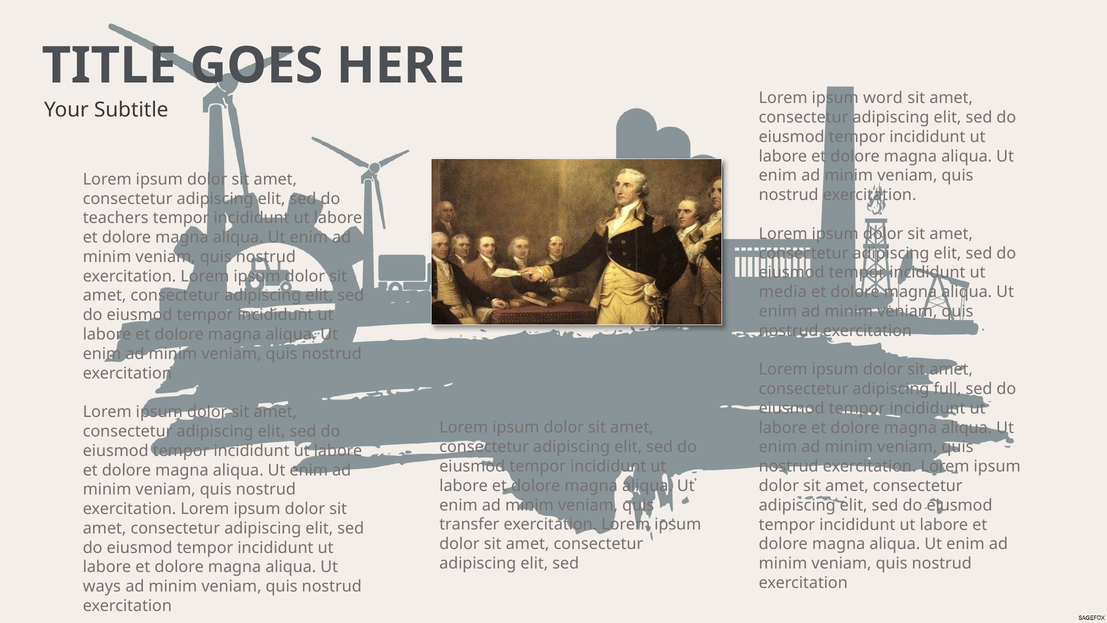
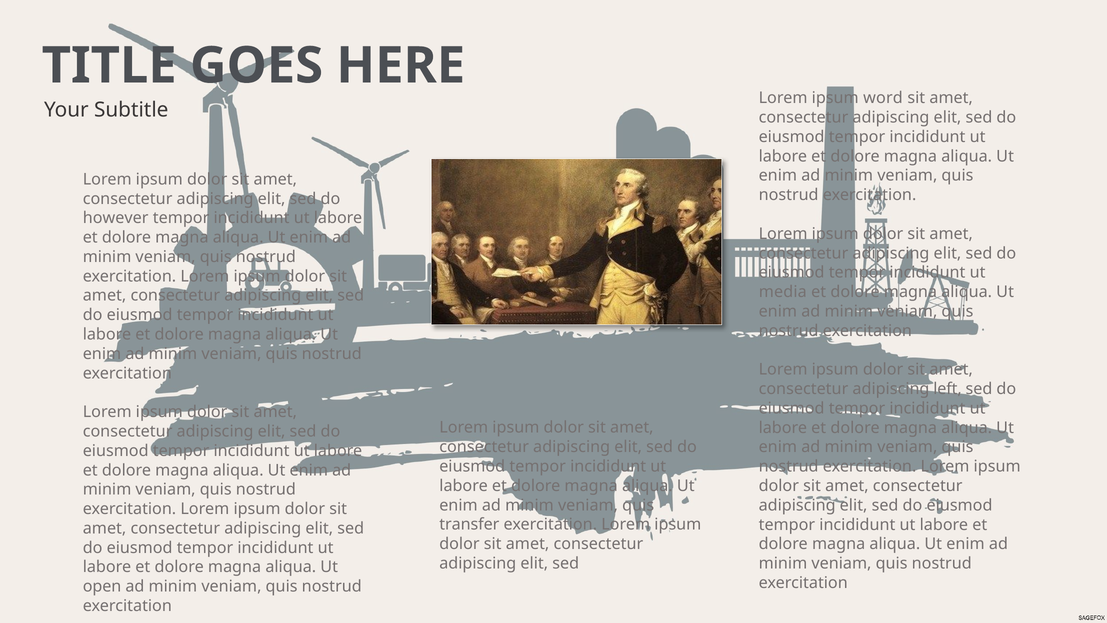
teachers: teachers -> however
full: full -> left
ways: ways -> open
